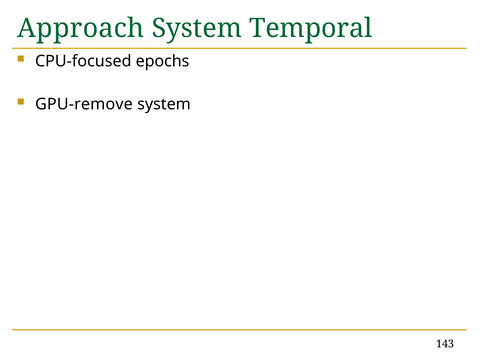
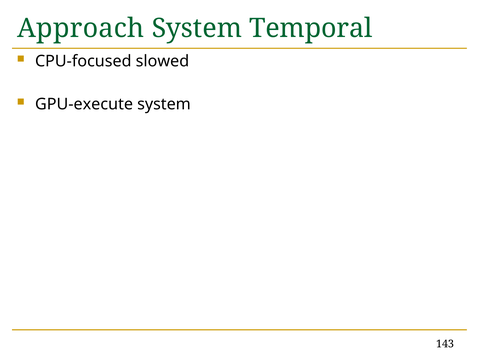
epochs: epochs -> slowed
GPU-remove: GPU-remove -> GPU-execute
